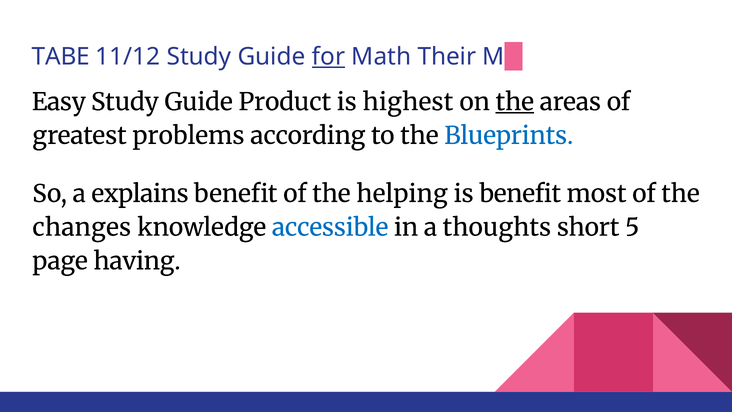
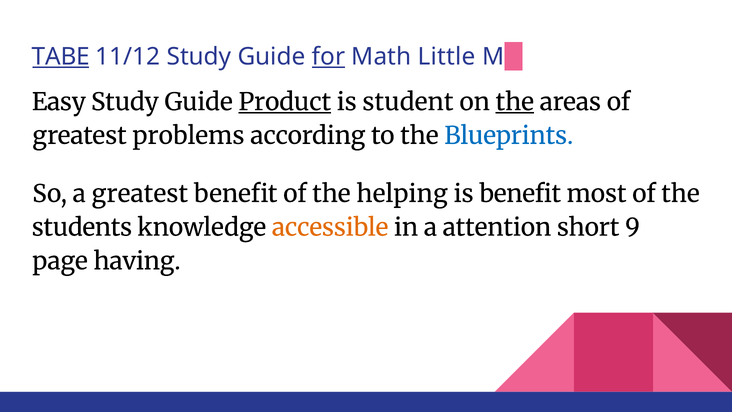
TABE underline: none -> present
Their: Their -> Little
Product underline: none -> present
highest: highest -> student
a explains: explains -> greatest
changes: changes -> students
accessible colour: blue -> orange
thoughts: thoughts -> attention
5: 5 -> 9
